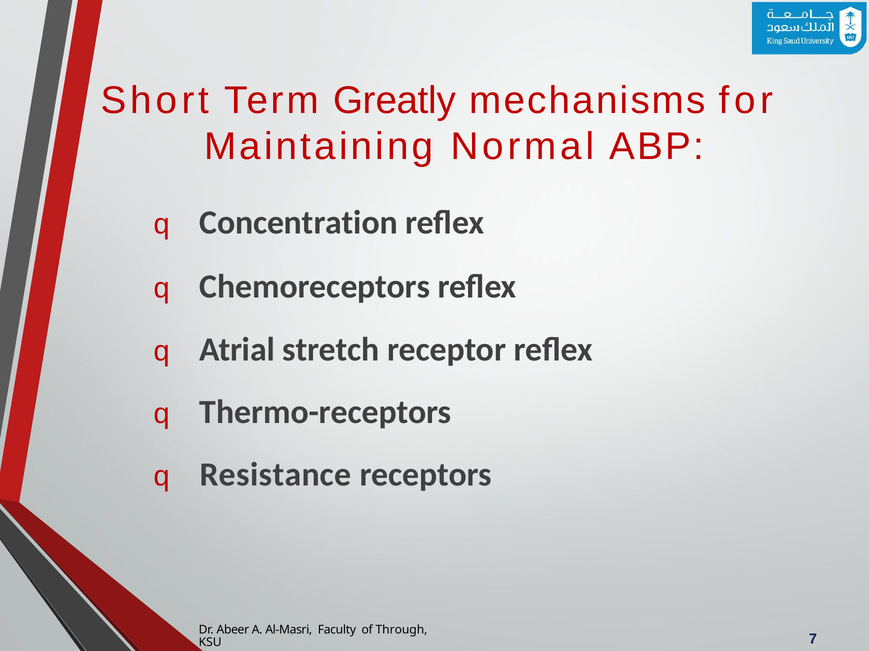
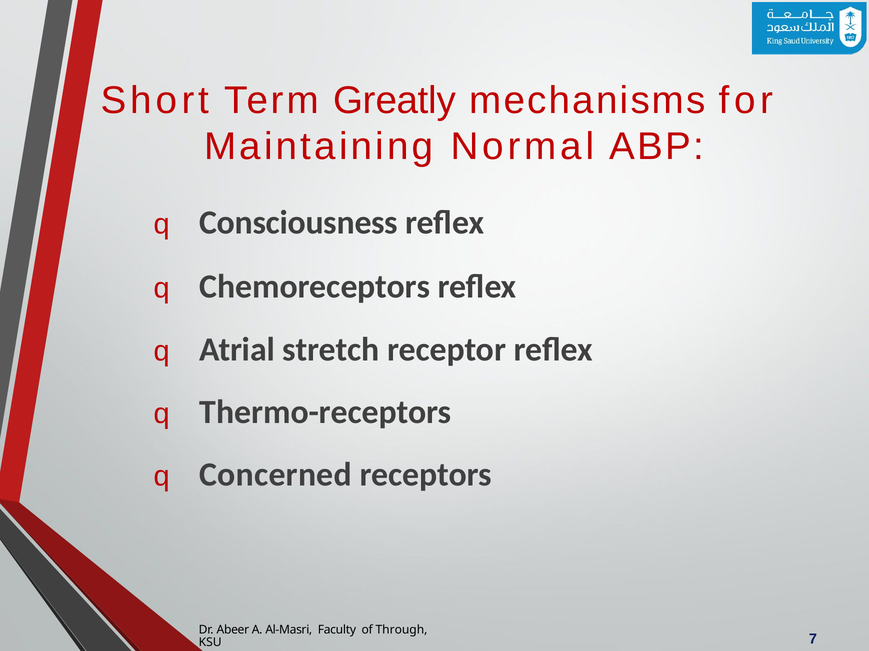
Concentration: Concentration -> Consciousness
Resistance: Resistance -> Concerned
